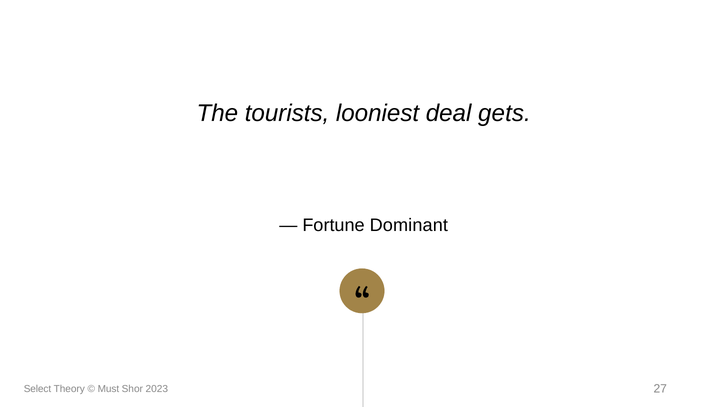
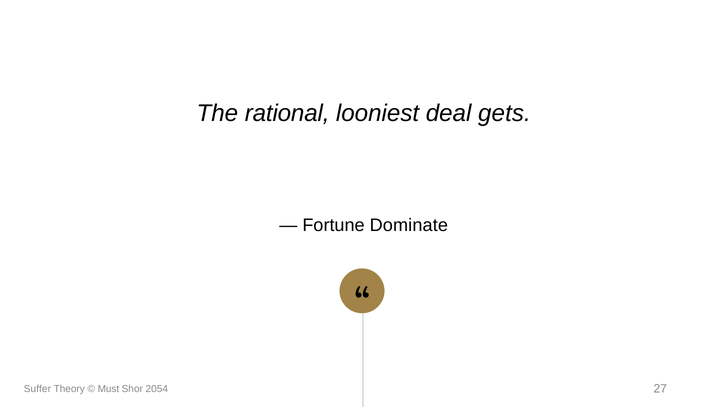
tourists: tourists -> rational
Dominant: Dominant -> Dominate
Select: Select -> Suffer
2023: 2023 -> 2054
